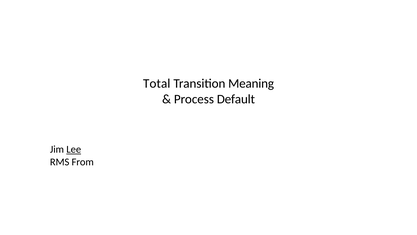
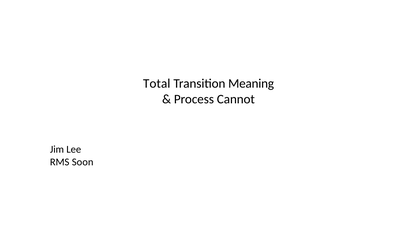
Default: Default -> Cannot
Lee underline: present -> none
From: From -> Soon
